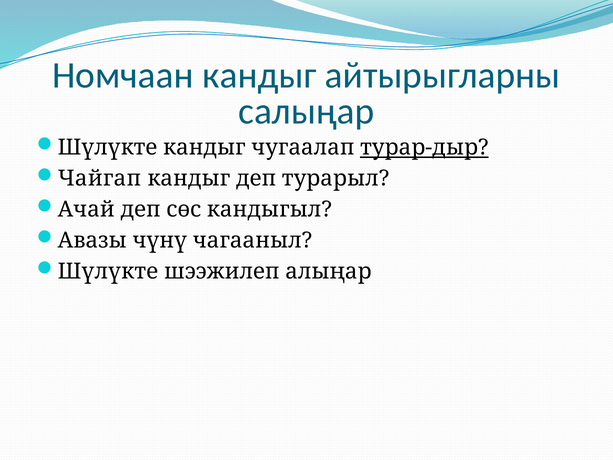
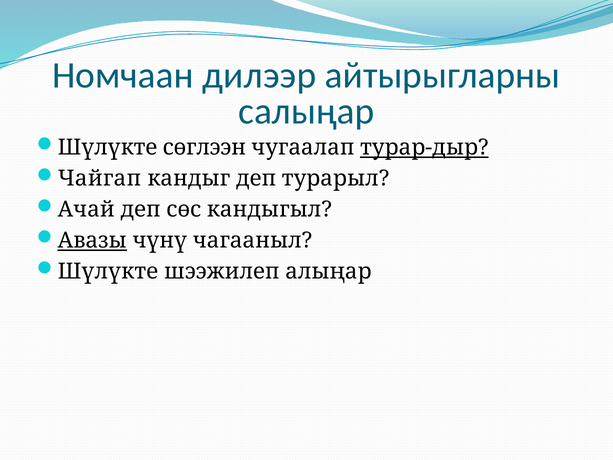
Номчаан кандыг: кандыг -> дилээр
Шүлүкте кандыг: кандыг -> сөглээн
Авазы underline: none -> present
